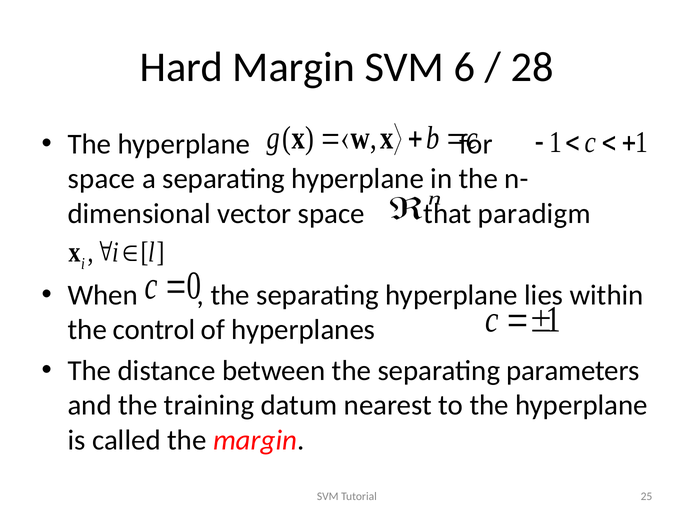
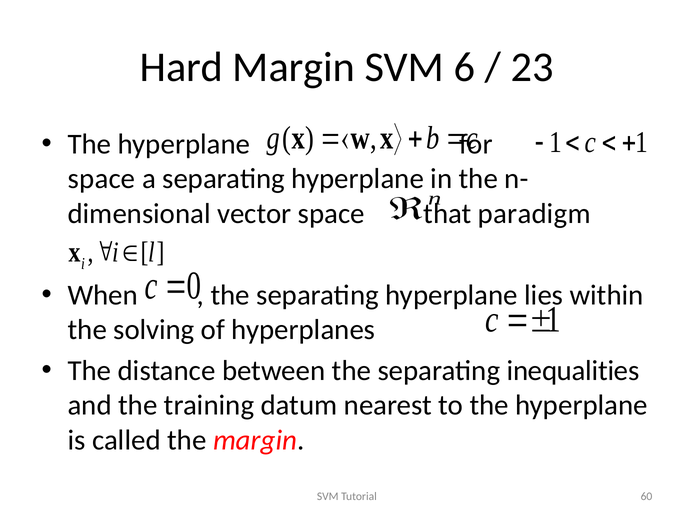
28: 28 -> 23
control: control -> solving
parameters: parameters -> inequalities
25: 25 -> 60
